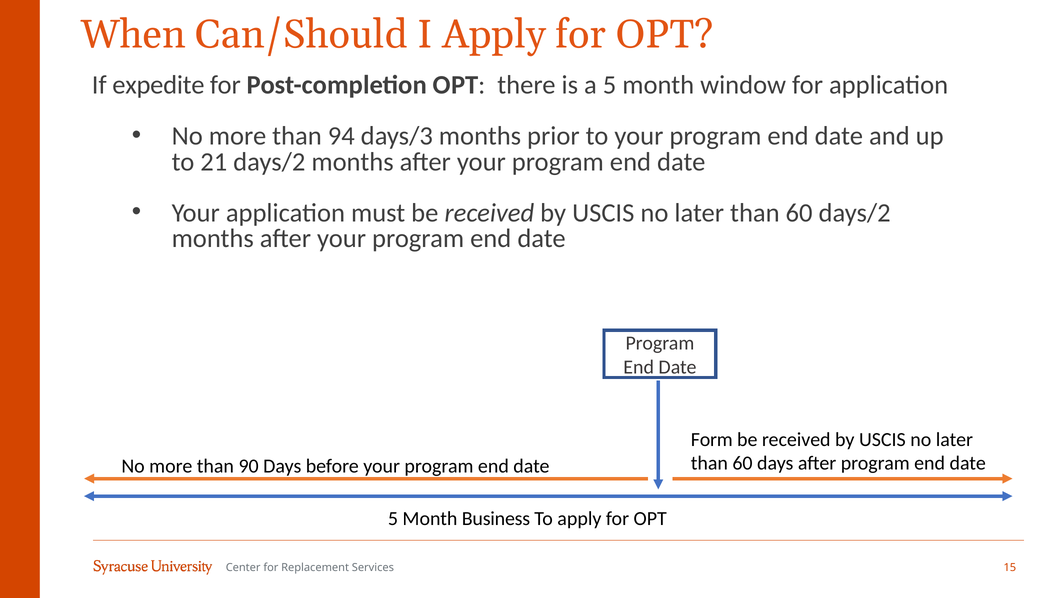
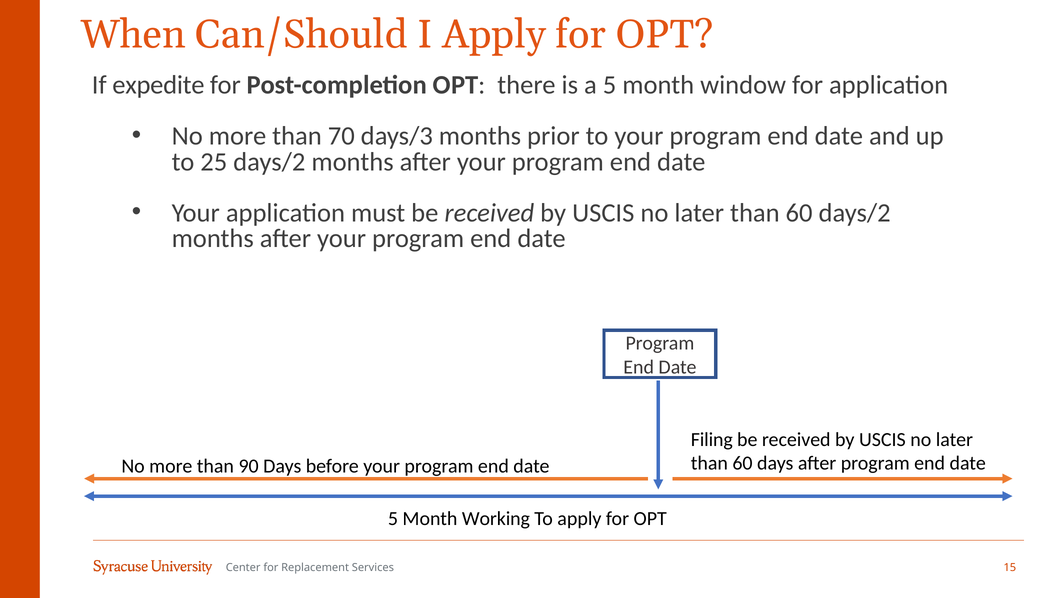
94: 94 -> 70
21: 21 -> 25
Form: Form -> Filing
Business: Business -> Working
